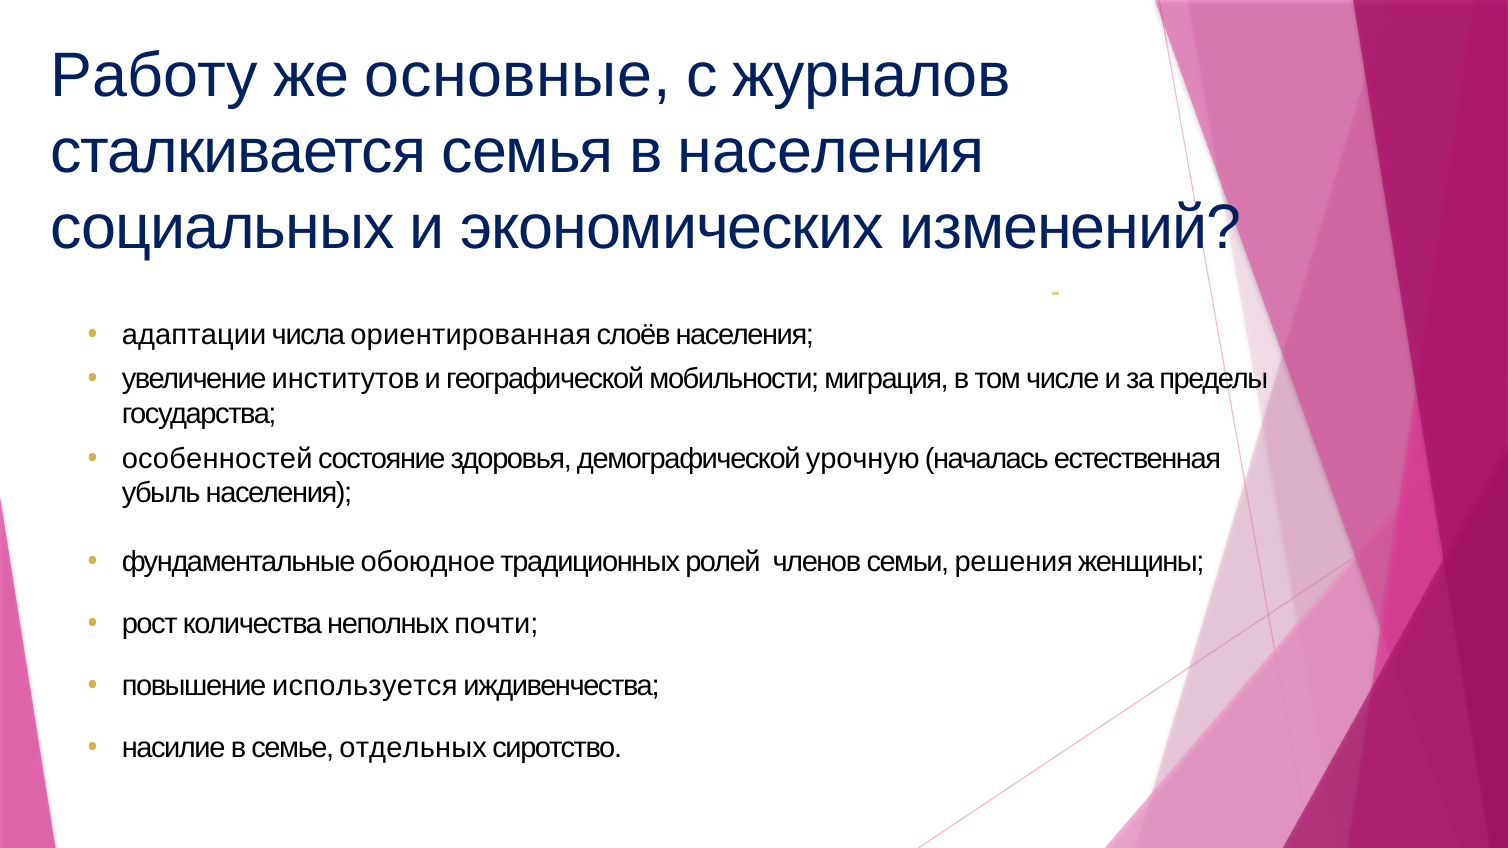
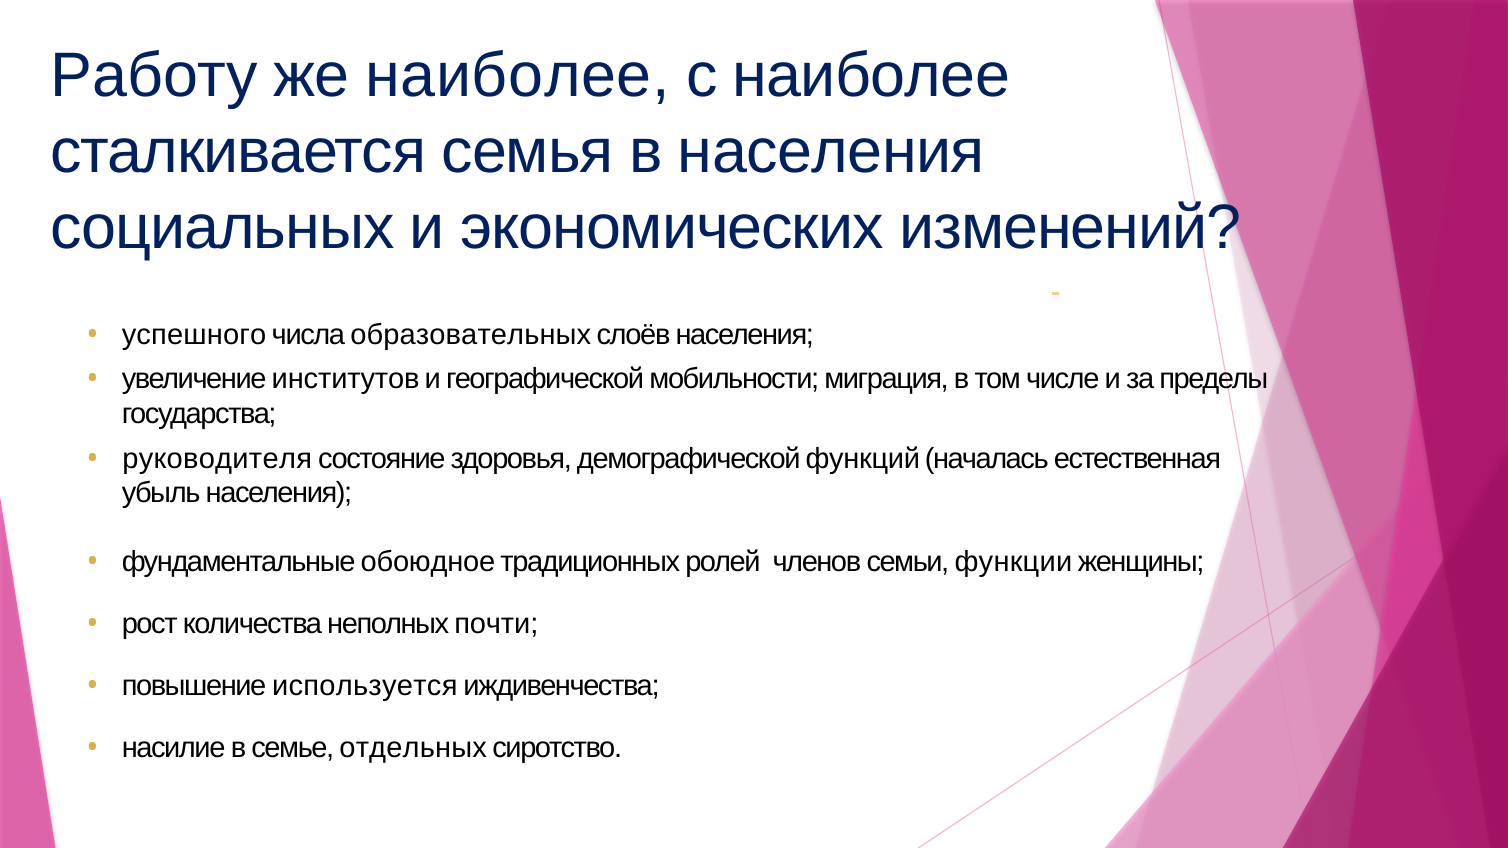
же основные: основные -> наиболее
с журналов: журналов -> наиболее
адаптации: адаптации -> успешного
ориентированная: ориентированная -> образовательных
особенностей: особенностей -> руководителя
урочную: урочную -> функций
решения: решения -> функции
